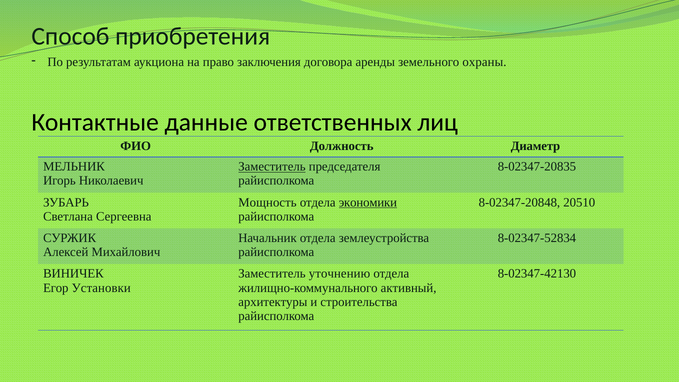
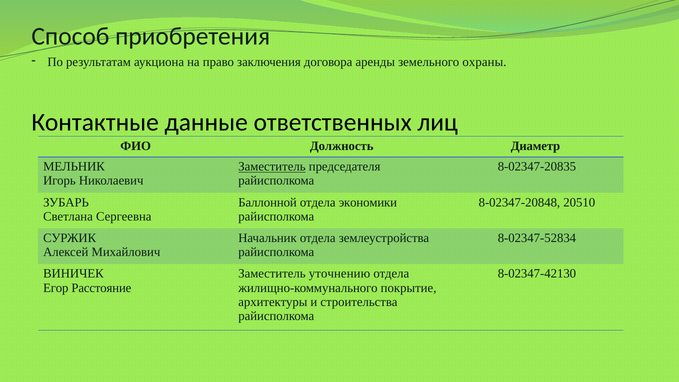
Мощность: Мощность -> Баллонной
экономики underline: present -> none
Установки: Установки -> Расстояние
активный: активный -> покрытие
